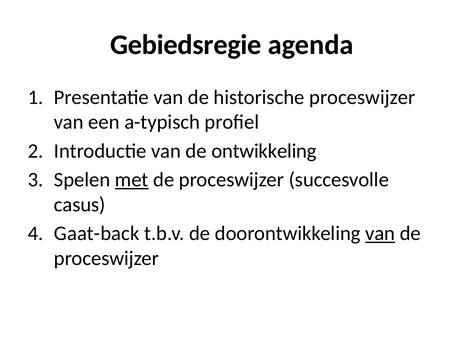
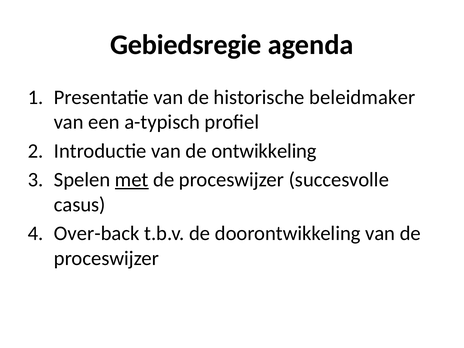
historische proceswijzer: proceswijzer -> beleidmaker
Gaat-back: Gaat-back -> Over-back
van at (380, 233) underline: present -> none
